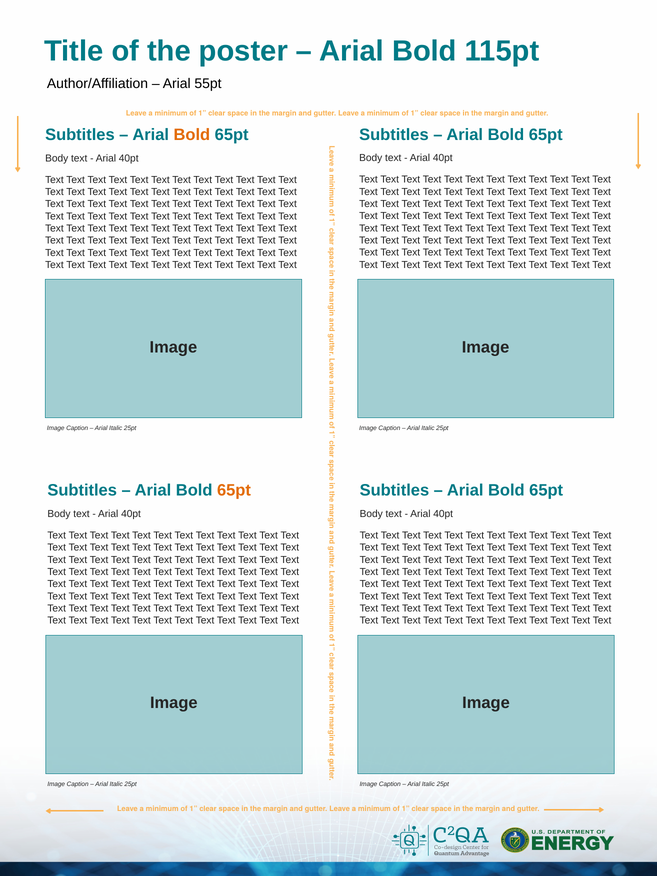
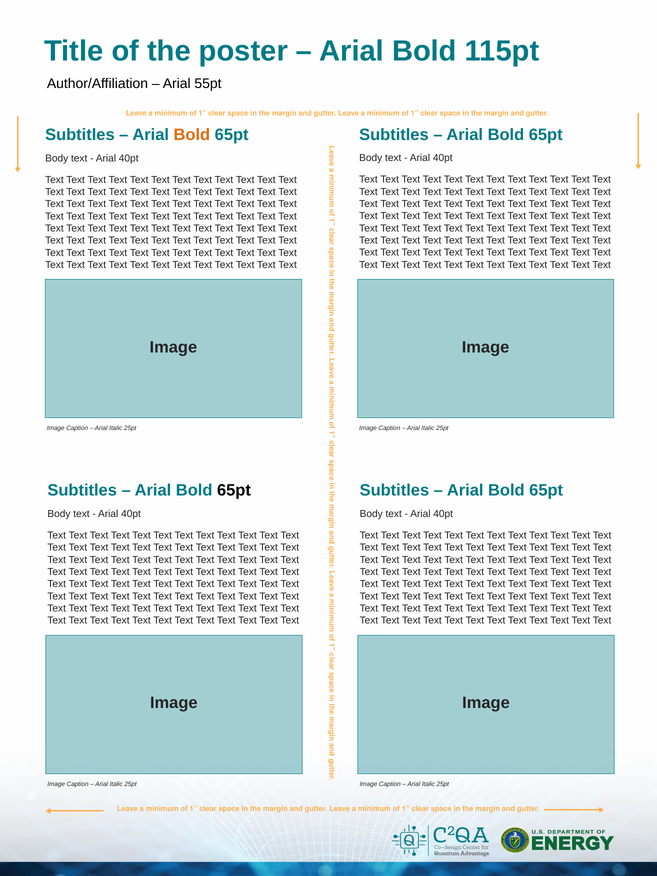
65pt at (234, 490) colour: orange -> black
